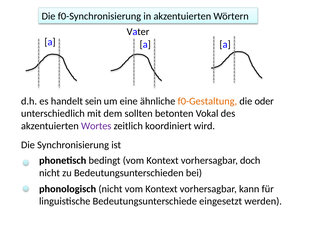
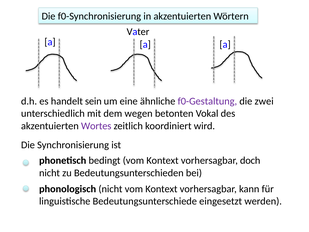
f0-Gestaltung colour: orange -> purple
oder: oder -> zwei
sollten: sollten -> wegen
